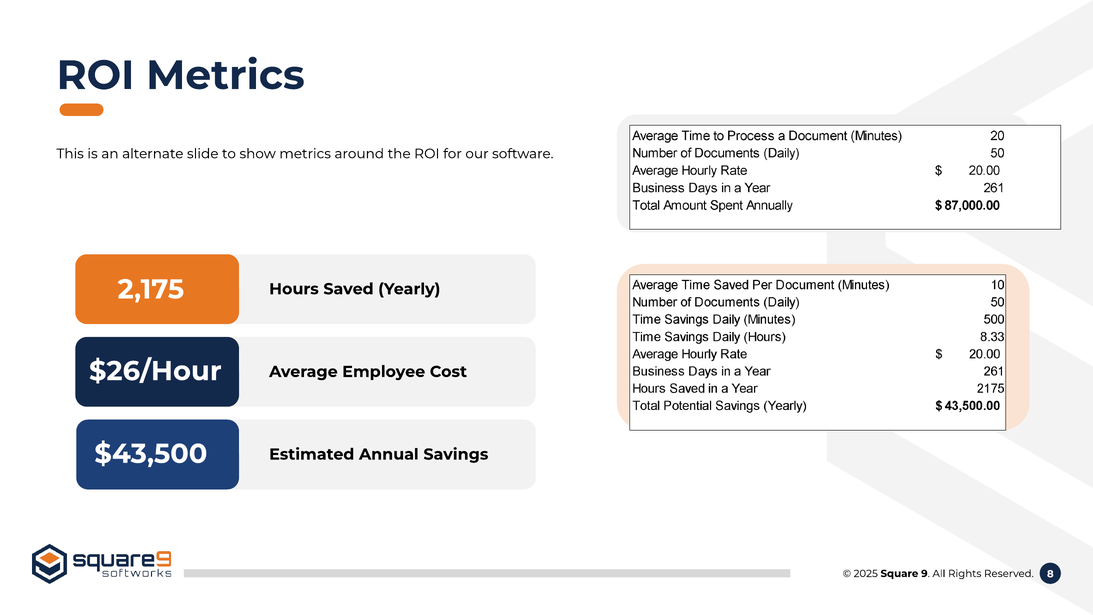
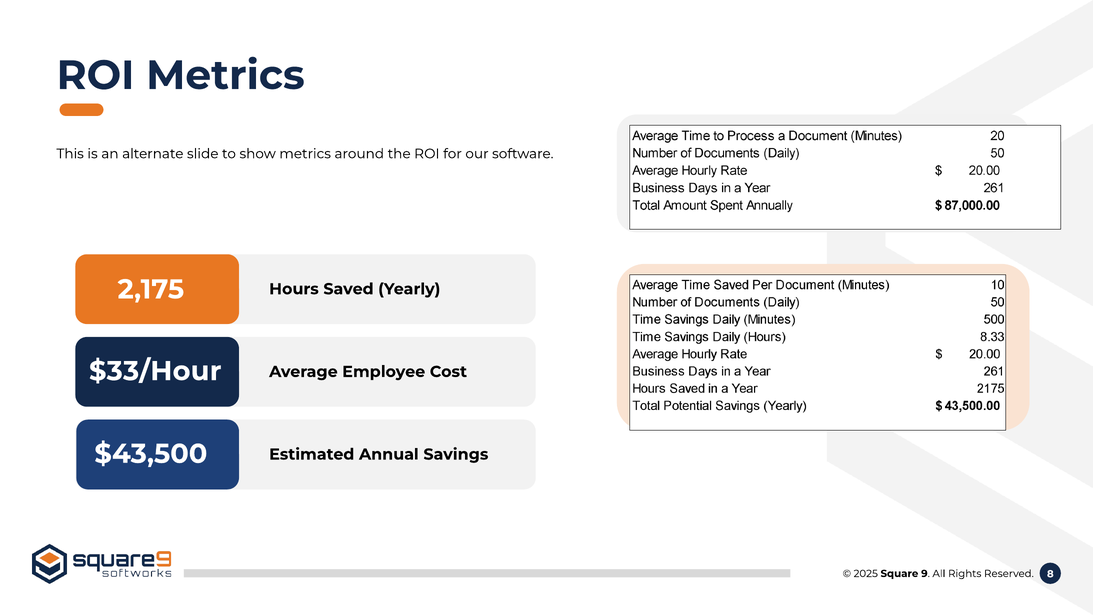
$26/Hour: $26/Hour -> $33/Hour
